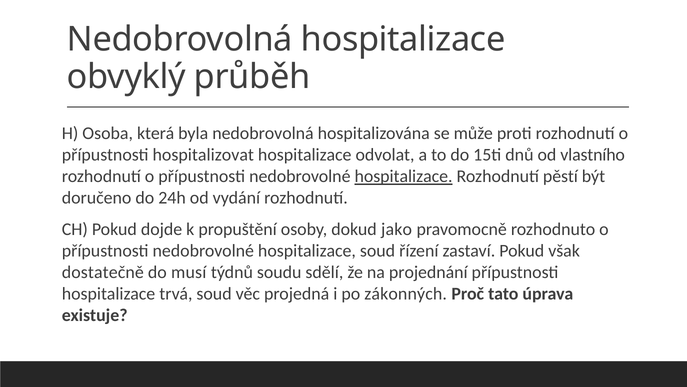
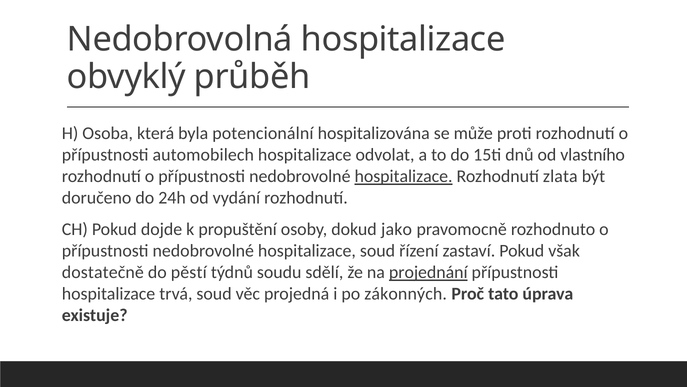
byla nedobrovolná: nedobrovolná -> potencionální
hospitalizovat: hospitalizovat -> automobilech
pěstí: pěstí -> zlata
musí: musí -> pěstí
projednání underline: none -> present
